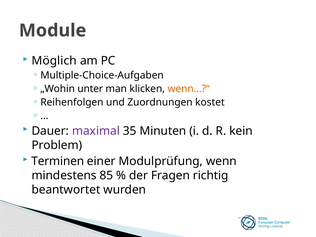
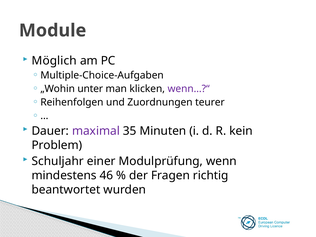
wenn…?“ colour: orange -> purple
kostet: kostet -> teurer
Terminen: Terminen -> Schuljahr
85: 85 -> 46
